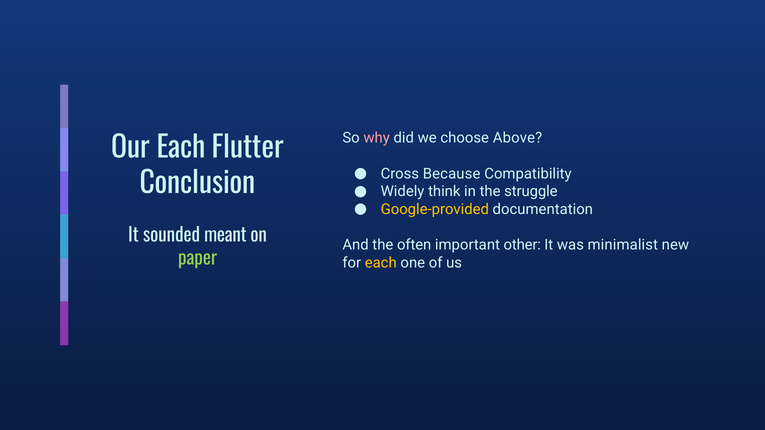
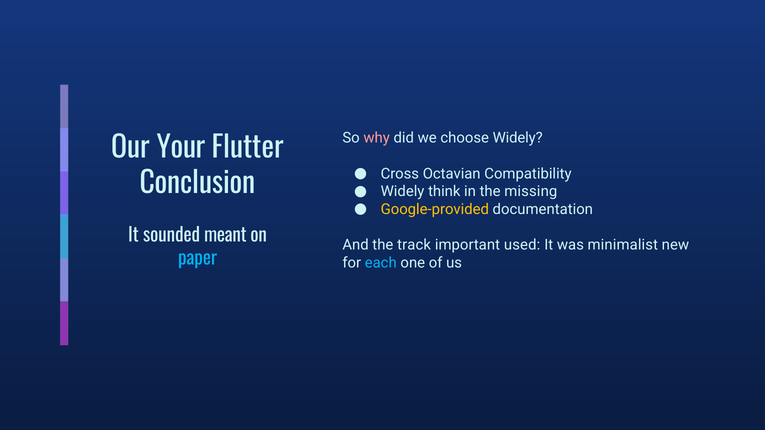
choose Above: Above -> Widely
Our Each: Each -> Your
Because: Because -> Octavian
struggle: struggle -> missing
often: often -> track
other: other -> used
paper colour: light green -> light blue
each at (381, 263) colour: yellow -> light blue
